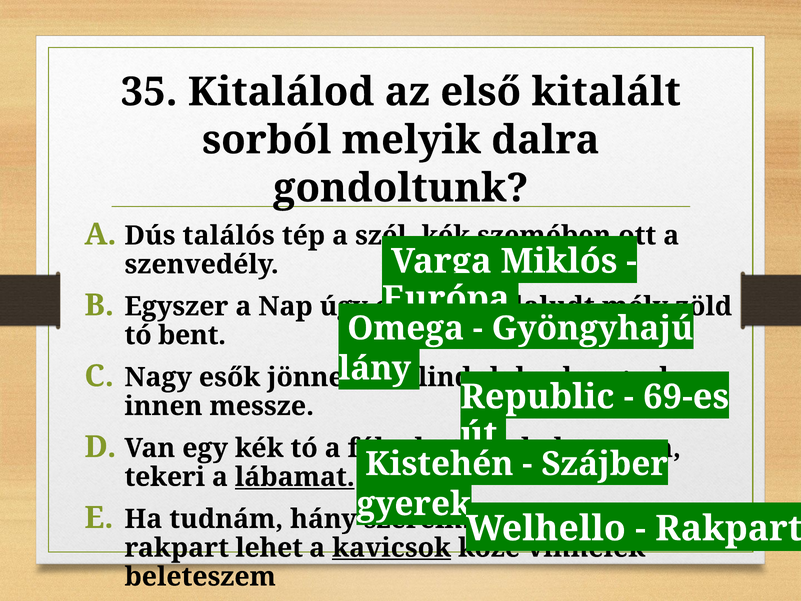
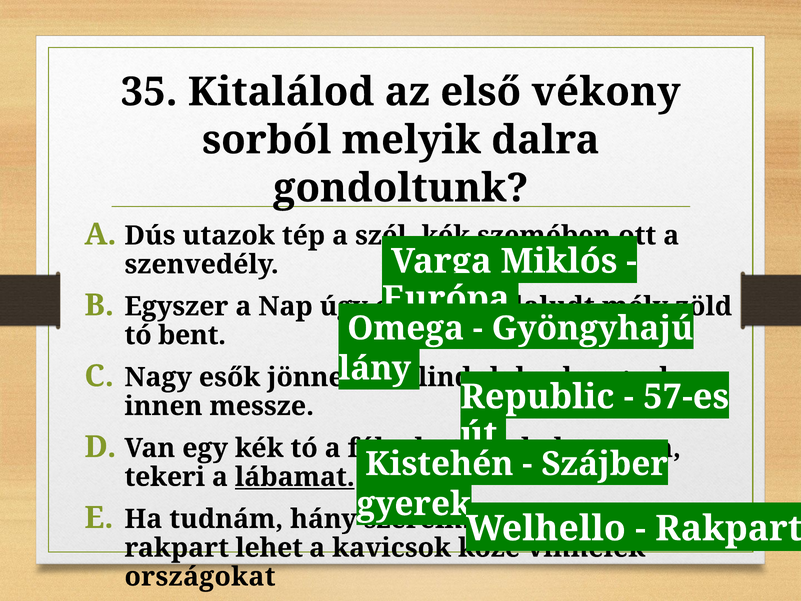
kitalált: kitalált -> vékony
találós: találós -> utazok
69-es: 69-es -> 57-es
kavicsok underline: present -> none
beleteszem at (200, 577): beleteszem -> országokat
